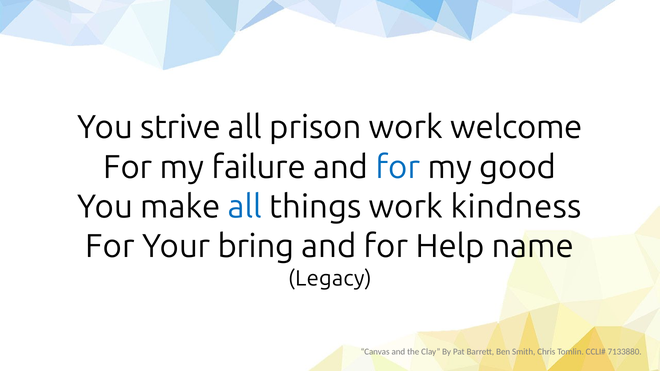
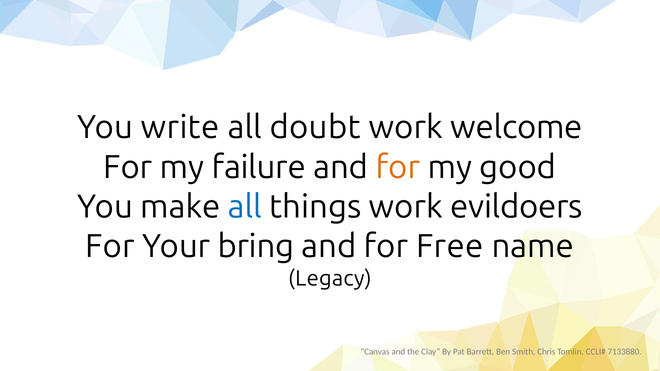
strive: strive -> write
prison: prison -> doubt
for at (398, 167) colour: blue -> orange
kindness: kindness -> evildoers
Help: Help -> Free
